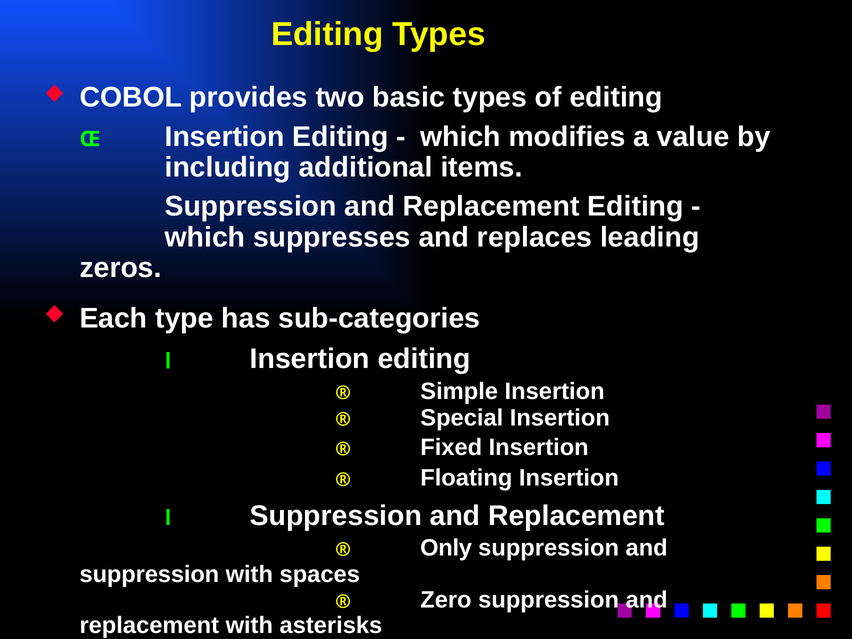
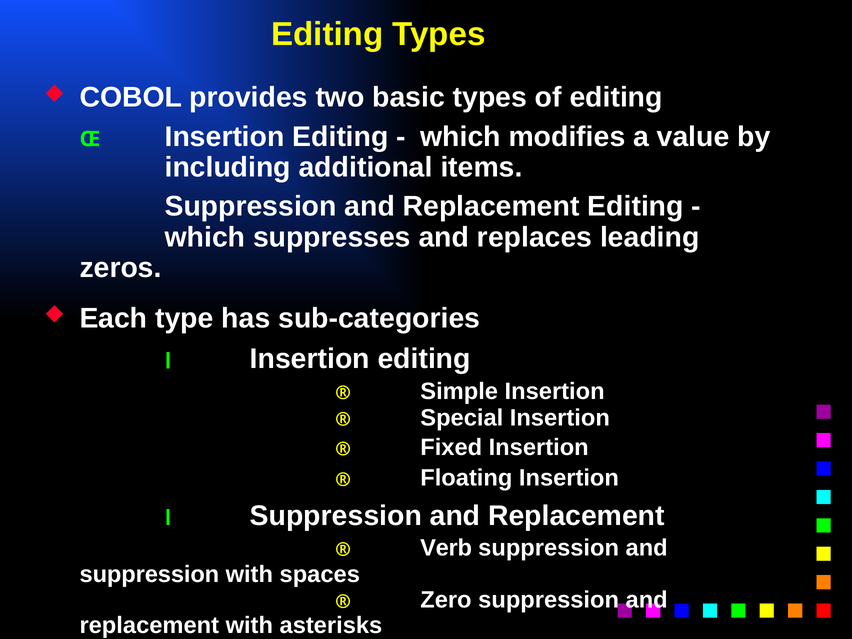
Only: Only -> Verb
